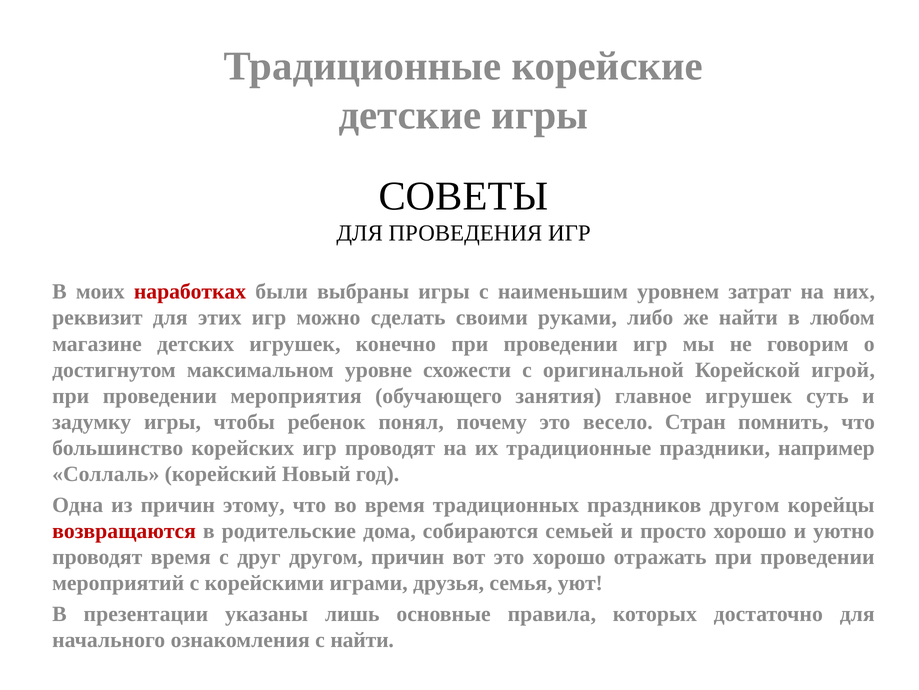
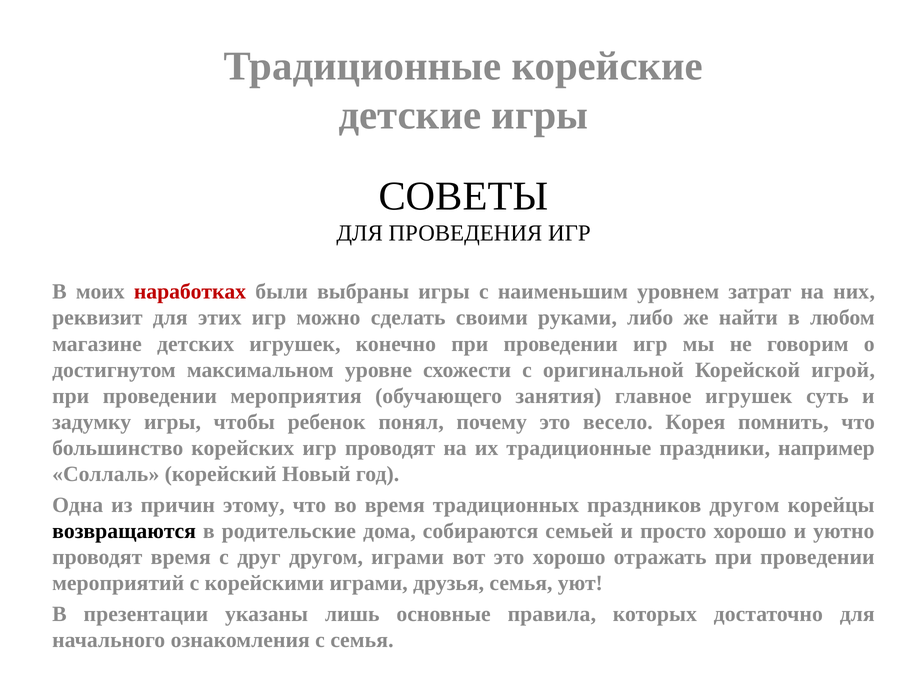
Стран: Стран -> Корея
возвращаются colour: red -> black
другом причин: причин -> играми
с найти: найти -> семья
